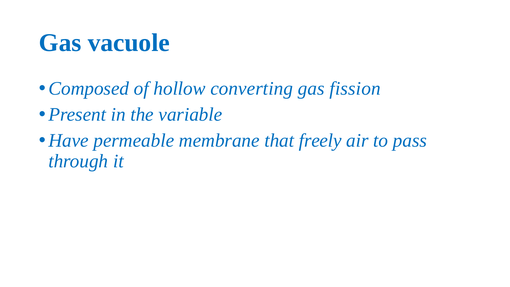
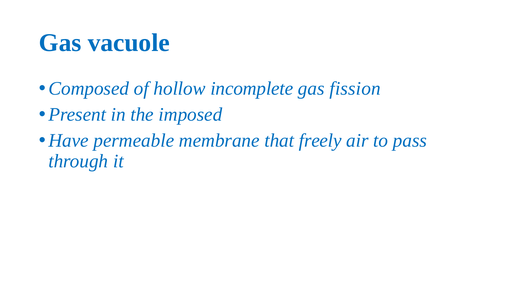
converting: converting -> incomplete
variable: variable -> imposed
